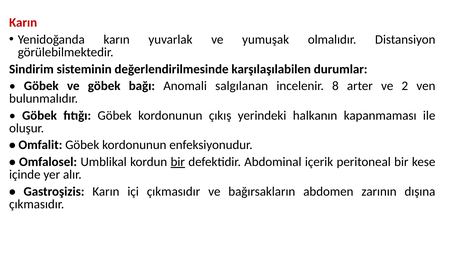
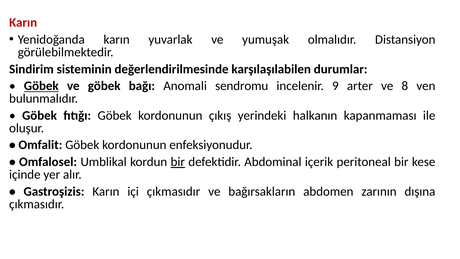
Göbek at (41, 86) underline: none -> present
salgılanan: salgılanan -> sendromu
8: 8 -> 9
2: 2 -> 8
